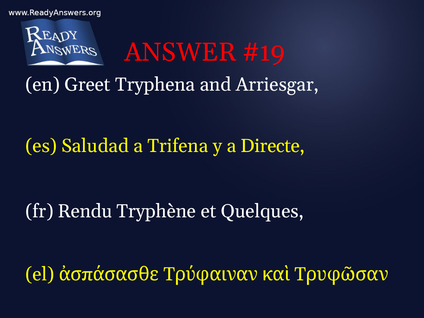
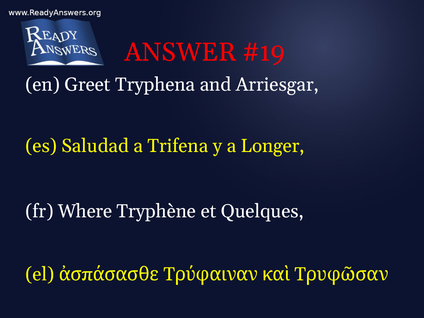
Directe: Directe -> Longer
Rendu: Rendu -> Where
